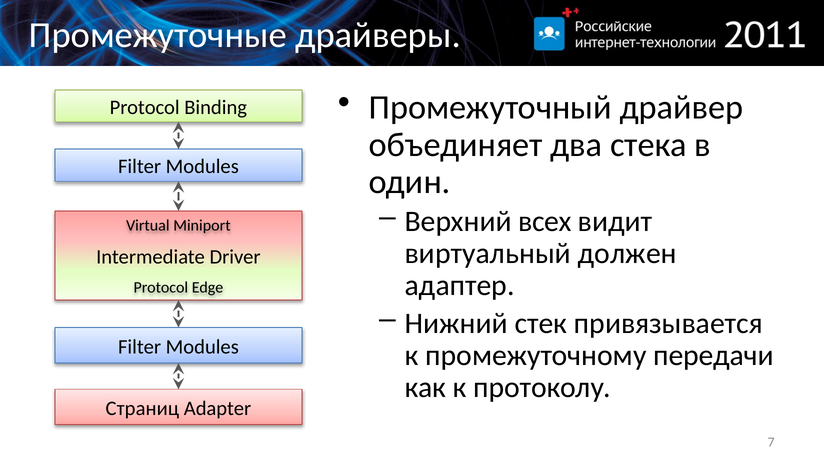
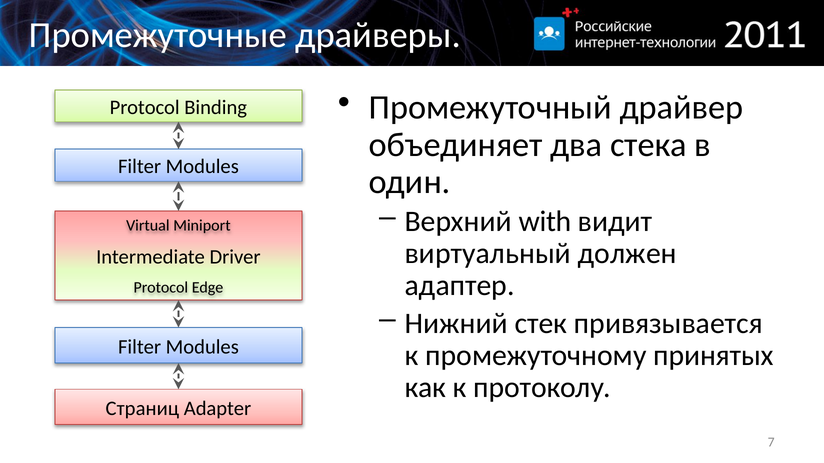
всех: всех -> with
передачи: передачи -> принятых
